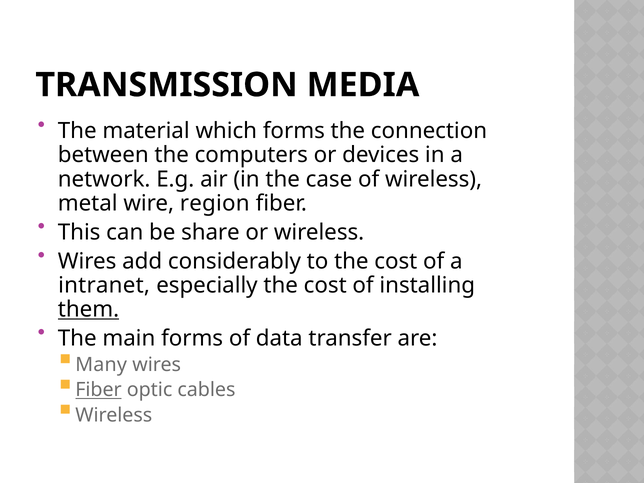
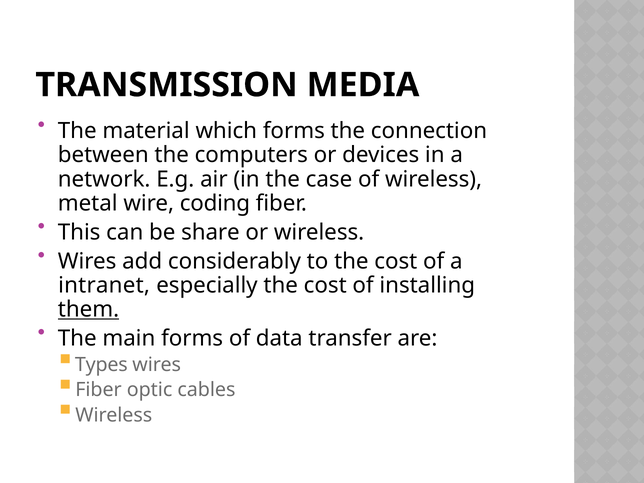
region: region -> coding
Many: Many -> Types
Fiber at (98, 390) underline: present -> none
